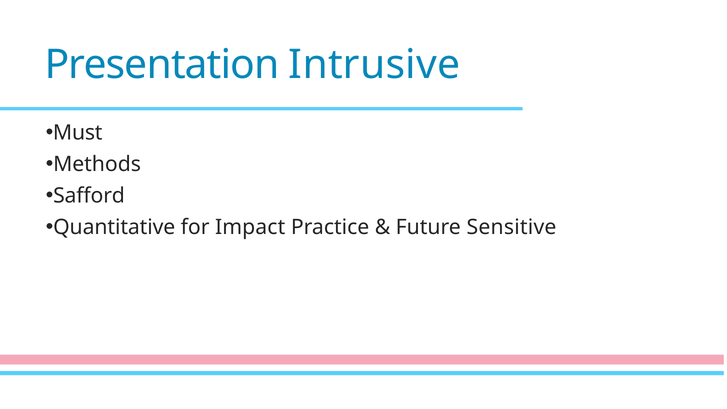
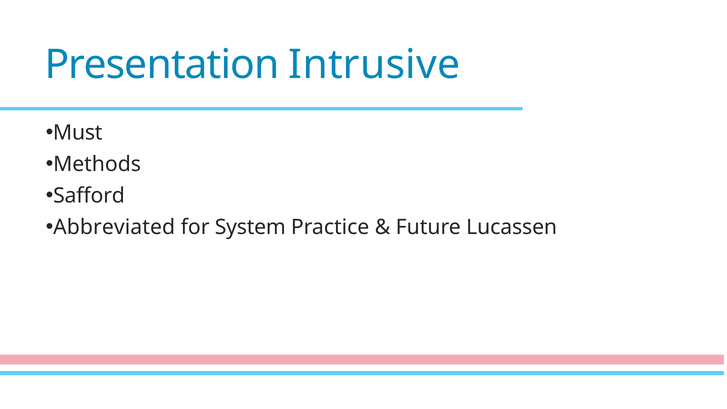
Quantitative: Quantitative -> Abbreviated
Impact: Impact -> System
Sensitive: Sensitive -> Lucassen
